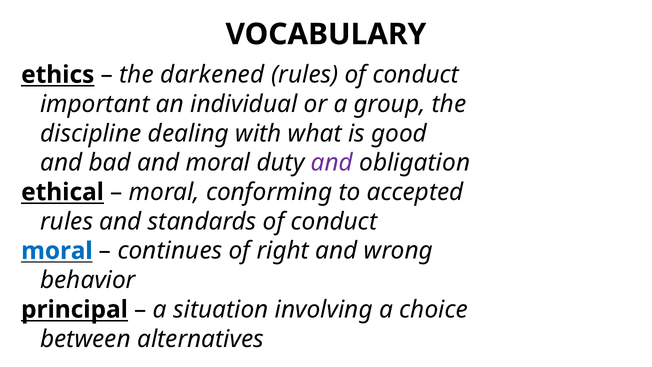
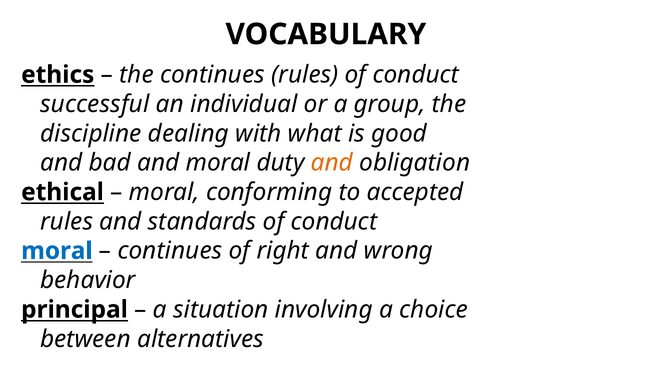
the darkened: darkened -> continues
important: important -> successful
and at (332, 163) colour: purple -> orange
